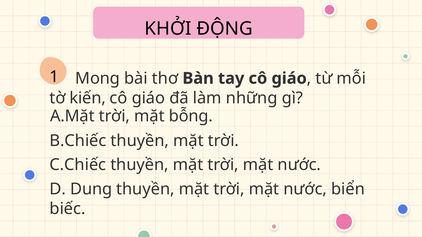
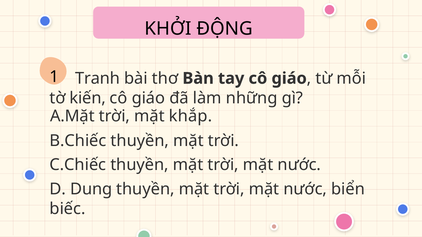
Mong: Mong -> Tranh
bỗng: bỗng -> khắp
